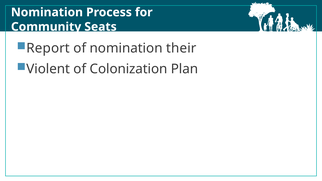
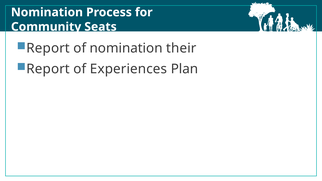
Violent at (48, 69): Violent -> Report
Colonization: Colonization -> Experiences
